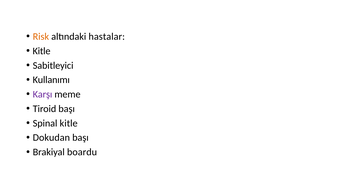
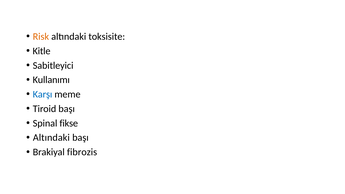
hastalar: hastalar -> toksisite
Karşı colour: purple -> blue
Spinal kitle: kitle -> fikse
Dokudan at (51, 138): Dokudan -> Altındaki
boardu: boardu -> fibrozis
